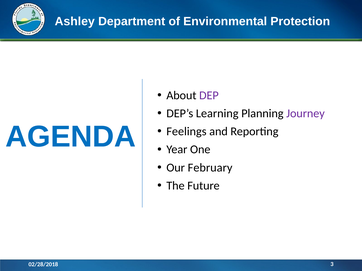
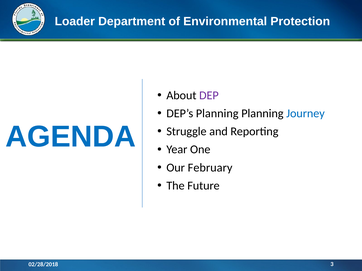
Ashley: Ashley -> Loader
DEP’s Learning: Learning -> Planning
Journey colour: purple -> blue
Feelings: Feelings -> Struggle
